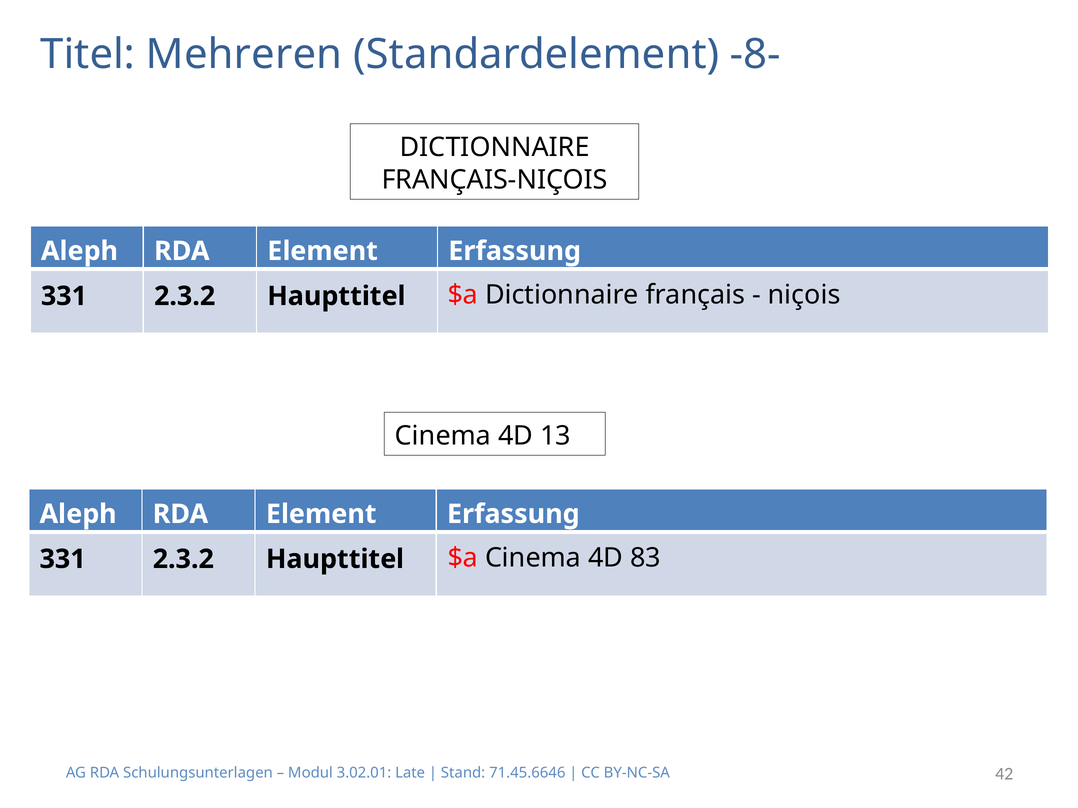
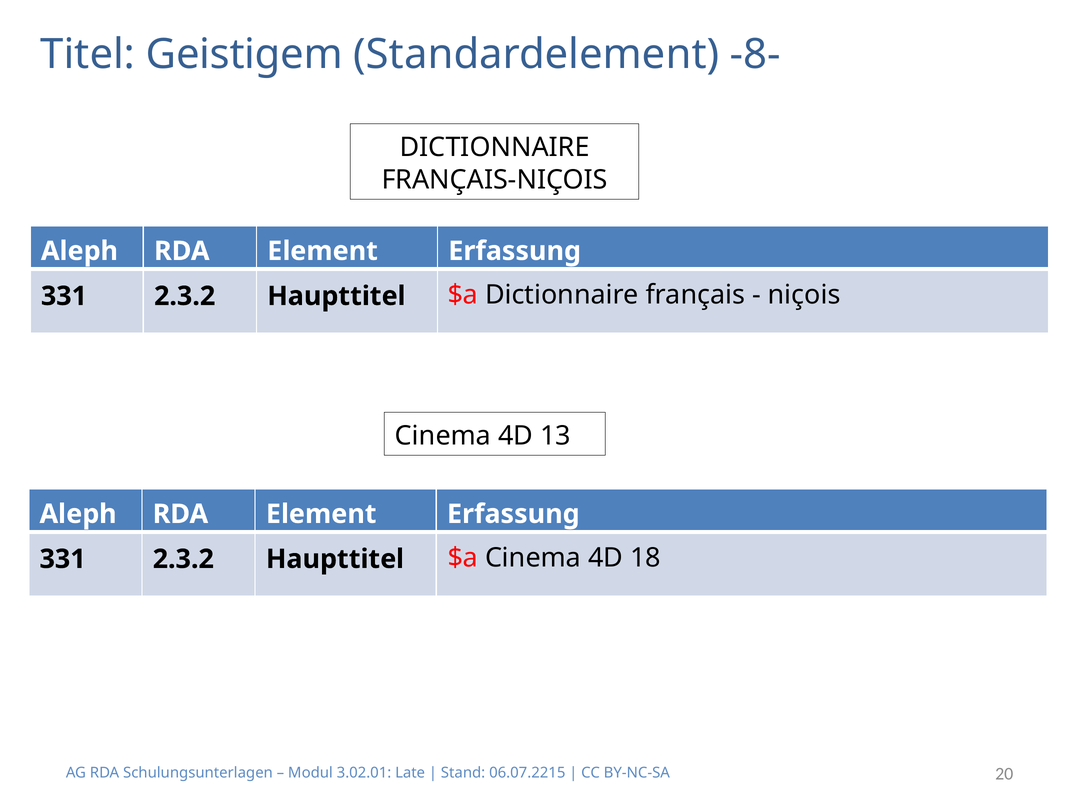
Mehreren: Mehreren -> Geistigem
83: 83 -> 18
71.45.6646: 71.45.6646 -> 06.07.2215
42: 42 -> 20
